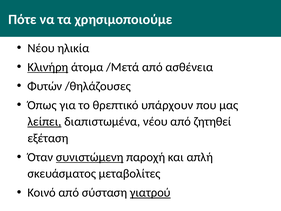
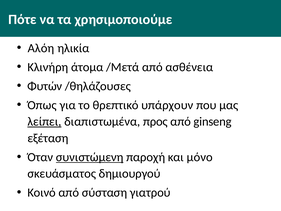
Νέου at (41, 48): Νέου -> Αλόη
Κλινήρη underline: present -> none
διαπιστωμένα νέου: νέου -> προς
ζητηθεί: ζητηθεί -> ginseng
απλή: απλή -> μόνο
μεταβολίτες: μεταβολίτες -> δημιουργού
γιατρού underline: present -> none
